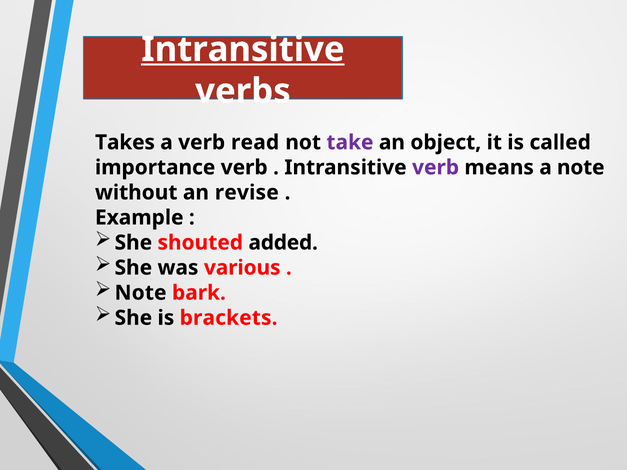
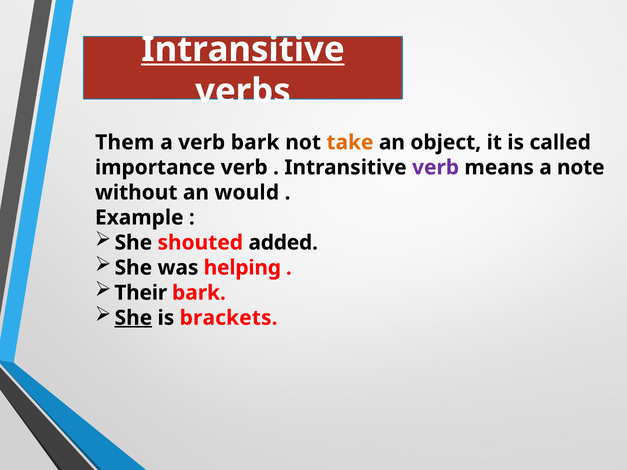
Takes: Takes -> Them
verb read: read -> bark
take colour: purple -> orange
revise: revise -> would
various: various -> helping
Note at (141, 293): Note -> Their
She at (133, 318) underline: none -> present
